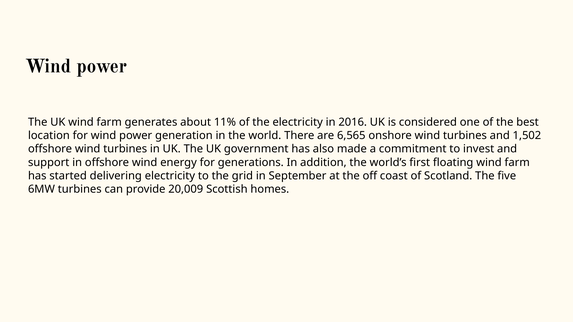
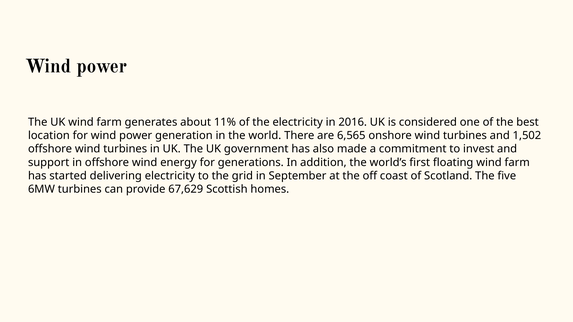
20,009: 20,009 -> 67,629
